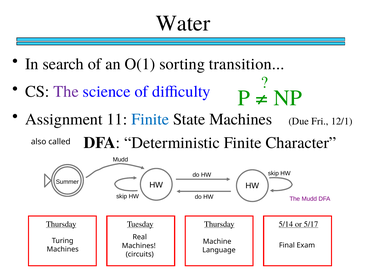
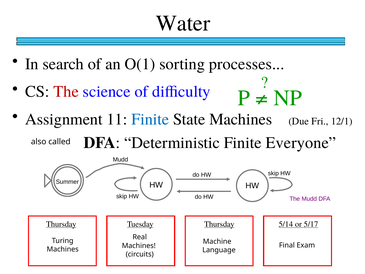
transition: transition -> processes
The at (66, 91) colour: purple -> red
Character: Character -> Everyone
